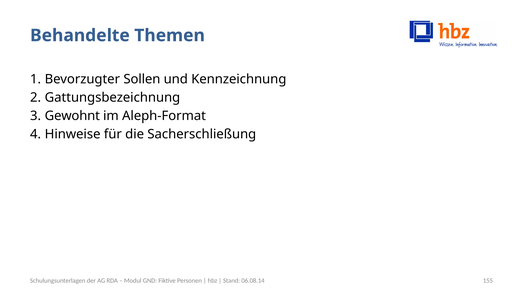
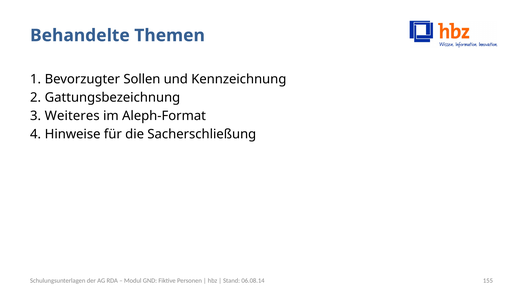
Gewohnt: Gewohnt -> Weiteres
